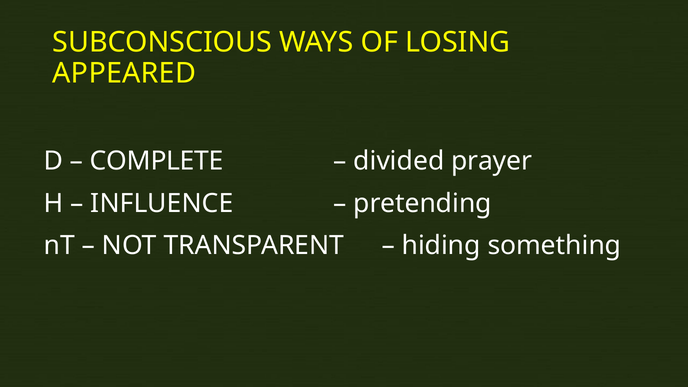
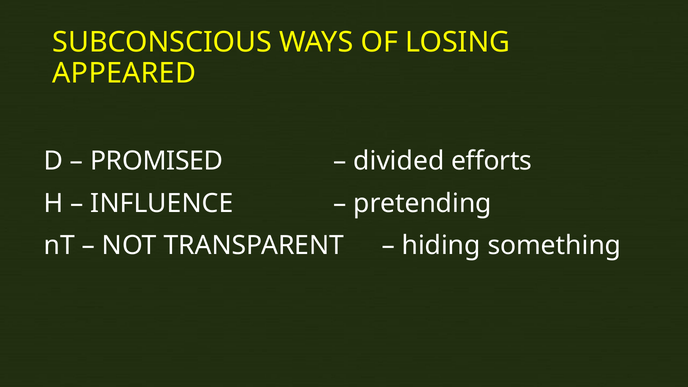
COMPLETE: COMPLETE -> PROMISED
prayer: prayer -> efforts
